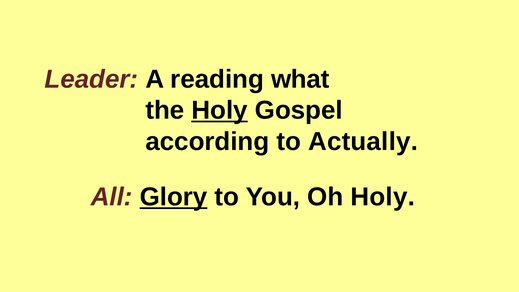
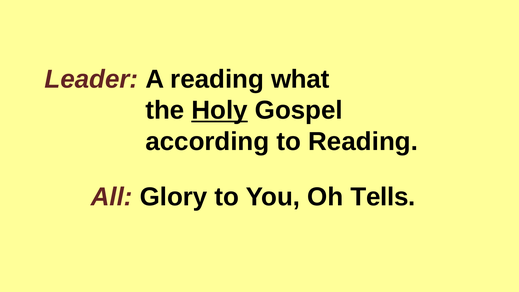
to Actually: Actually -> Reading
Glory underline: present -> none
Oh Holy: Holy -> Tells
